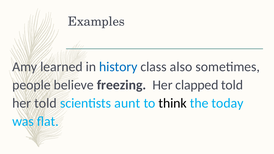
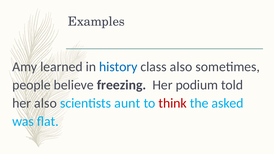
clapped: clapped -> podium
her told: told -> also
think colour: black -> red
today: today -> asked
